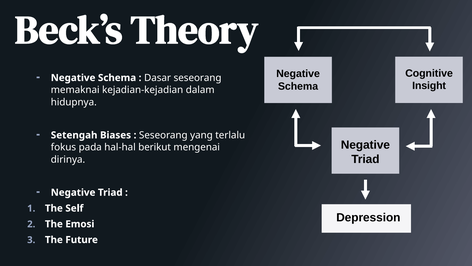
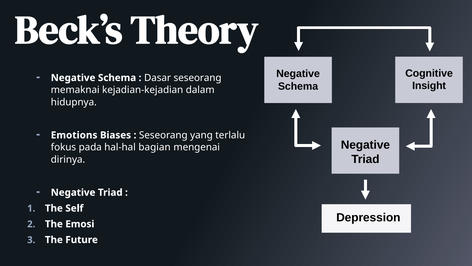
Setengah: Setengah -> Emotions
berikut: berikut -> bagian
